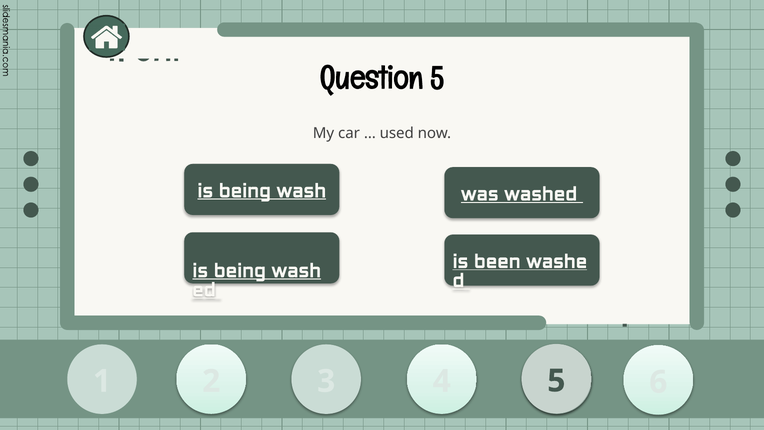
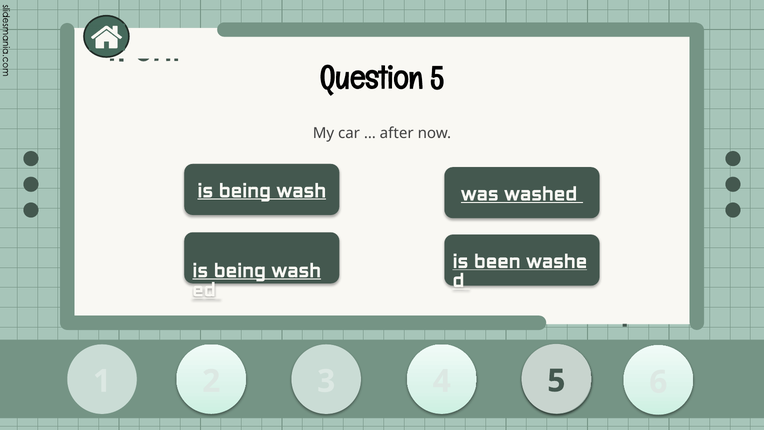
used: used -> after
